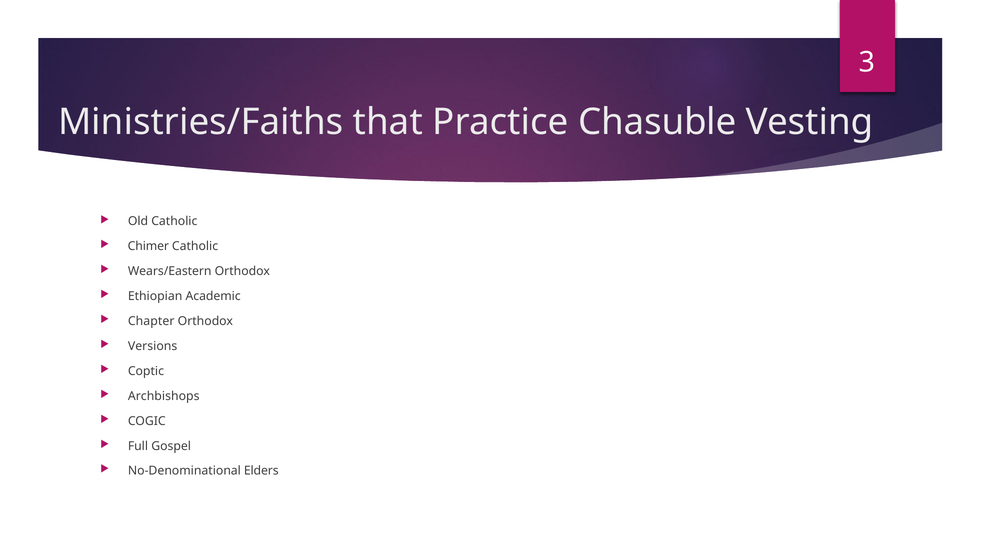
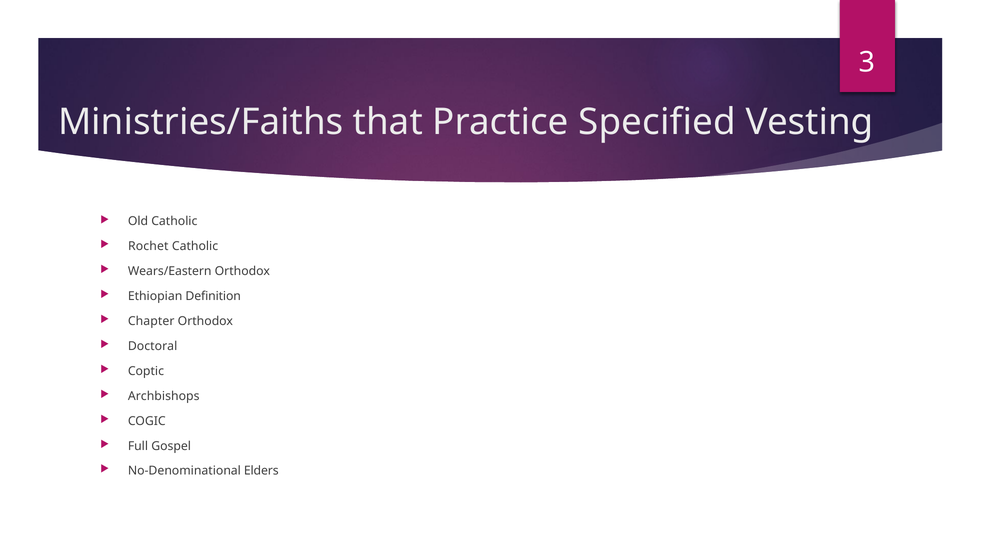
Chasuble: Chasuble -> Specified
Chimer: Chimer -> Rochet
Academic: Academic -> Definition
Versions: Versions -> Doctoral
